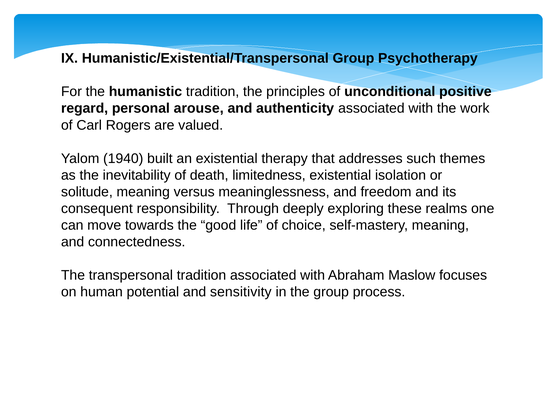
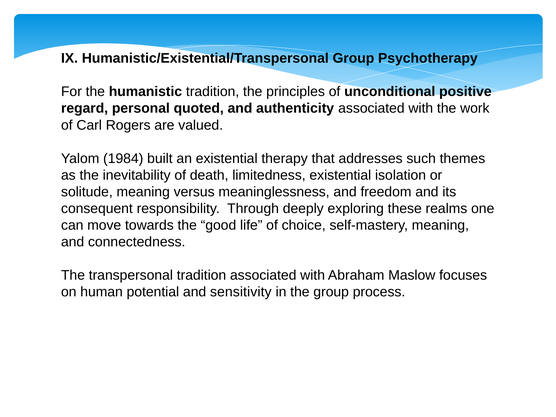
arouse: arouse -> quoted
1940: 1940 -> 1984
